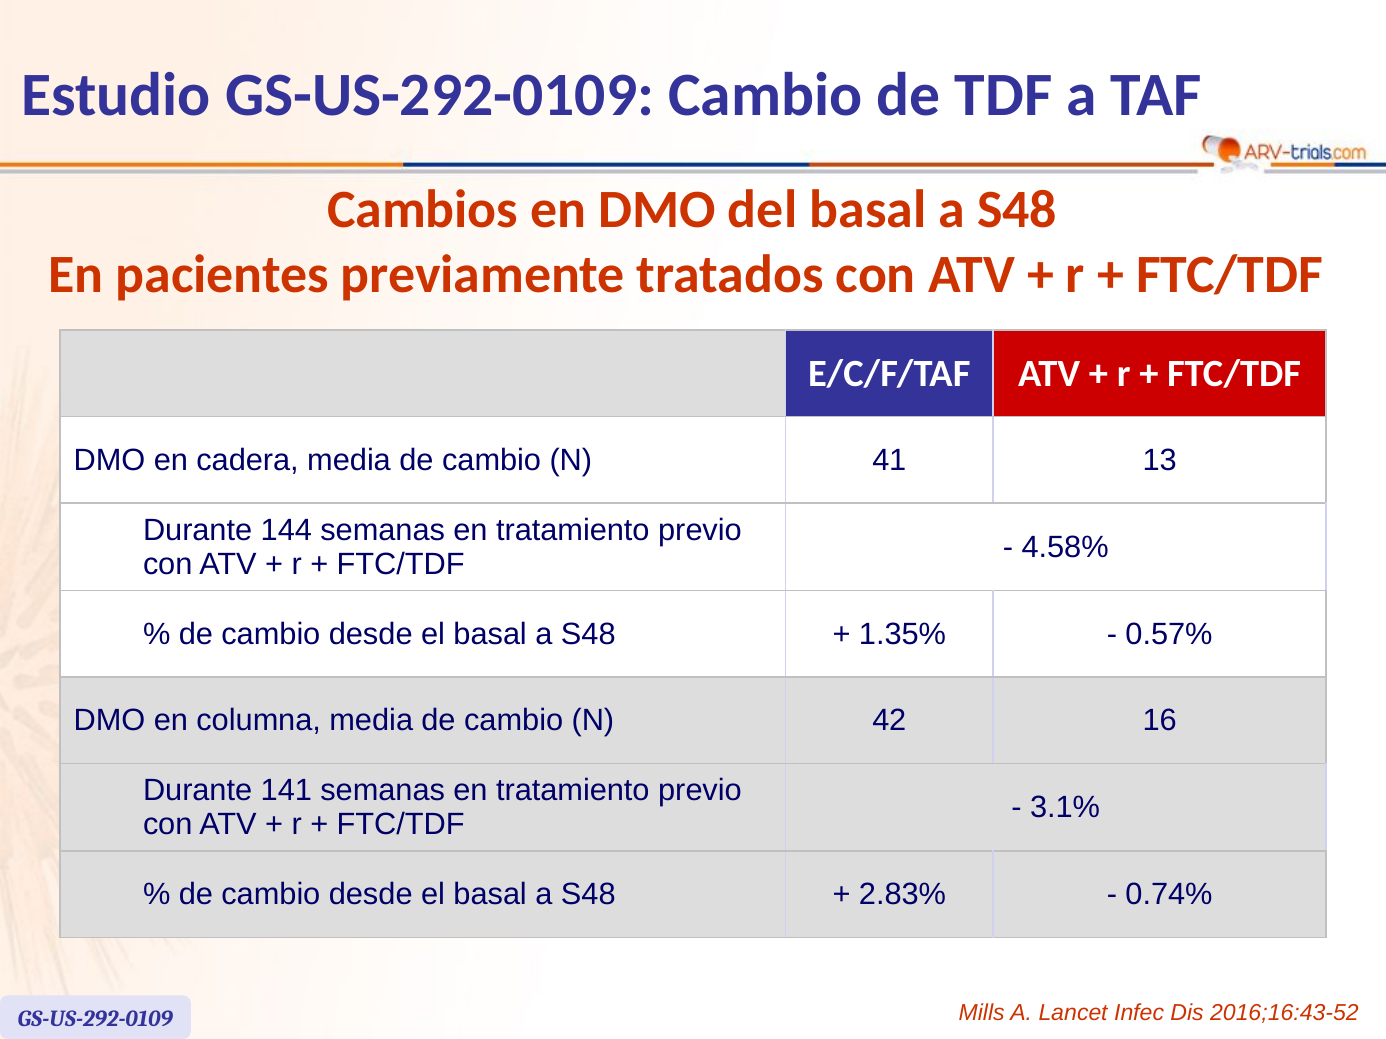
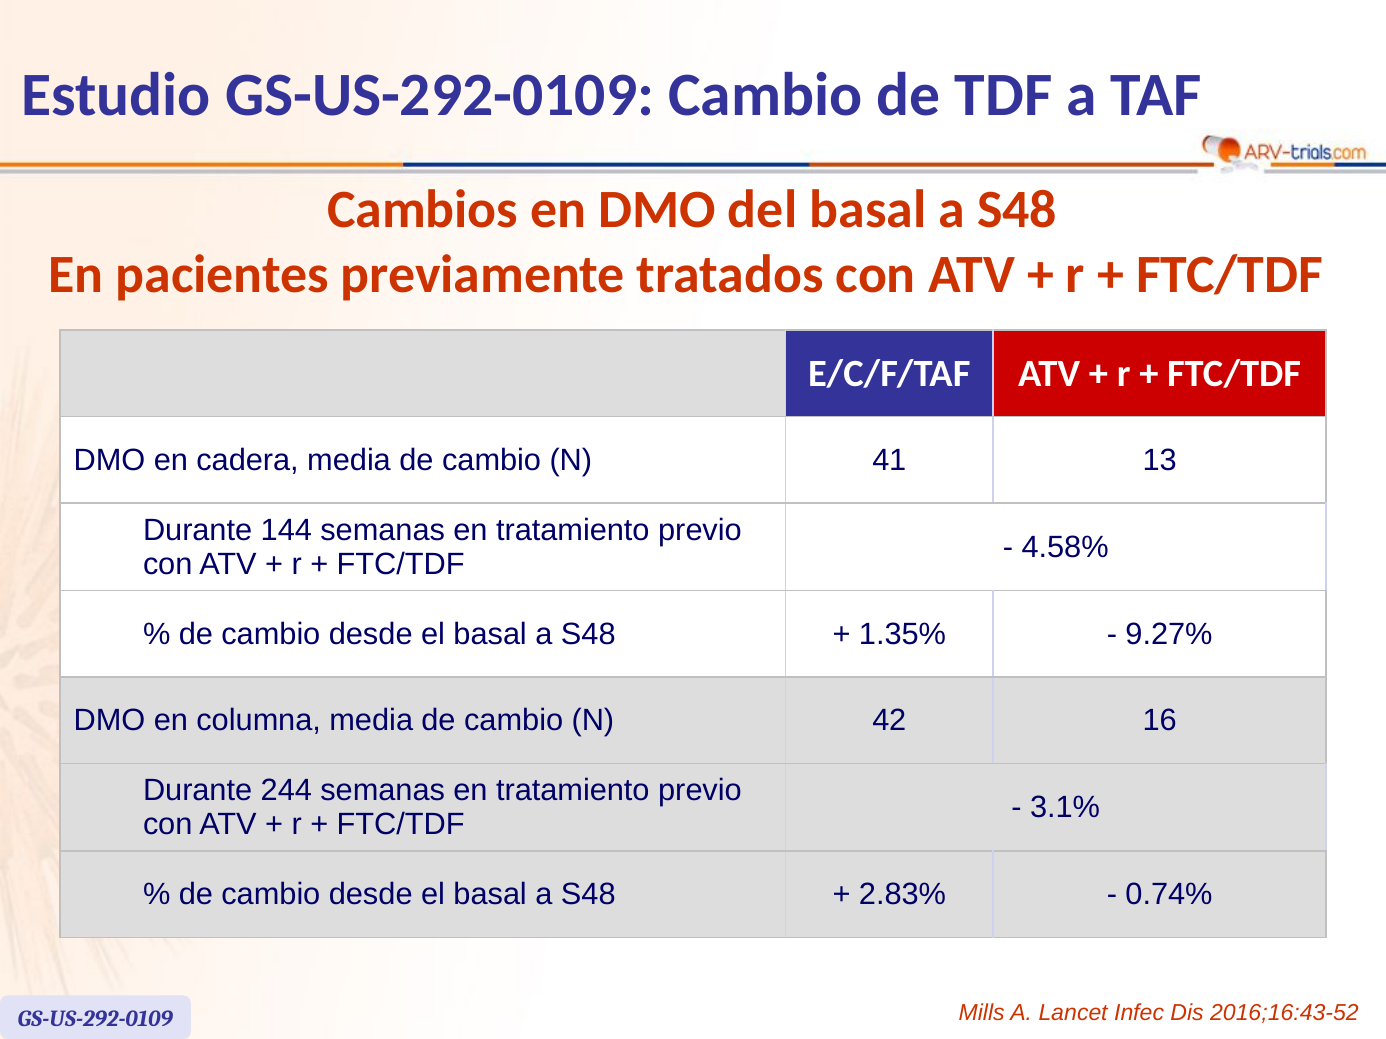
0.57%: 0.57% -> 9.27%
141: 141 -> 244
